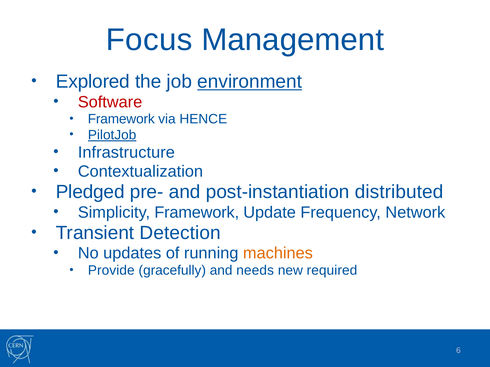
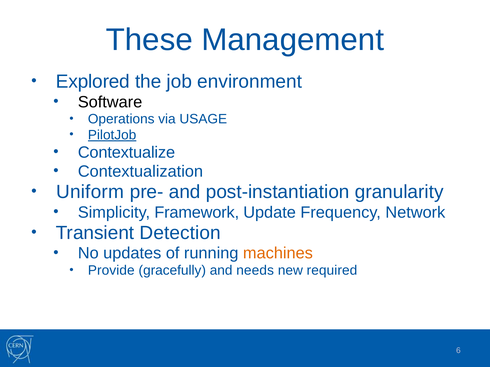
Focus: Focus -> These
environment underline: present -> none
Software colour: red -> black
Framework at (121, 119): Framework -> Operations
HENCE: HENCE -> USAGE
Infrastructure: Infrastructure -> Contextualize
Pledged: Pledged -> Uniform
distributed: distributed -> granularity
